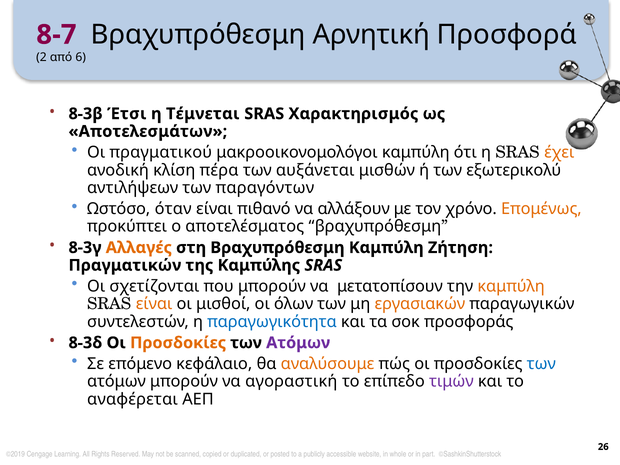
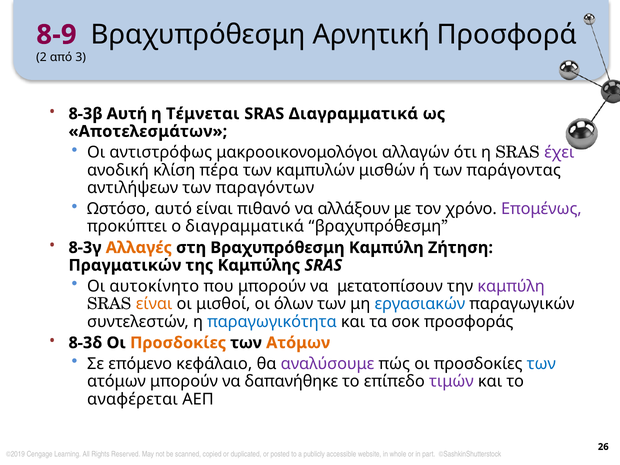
8-7: 8-7 -> 8-9
6: 6 -> 3
Έτσι: Έτσι -> Αυτή
SRAS Χαρακτηρισμός: Χαρακτηρισμός -> Διαγραμματικά
πραγματικού: πραγματικού -> αντιστρόφως
μακροοικονομολόγοι καμπύλη: καμπύλη -> αλλαγών
έχει colour: orange -> purple
αυξάνεται: αυξάνεται -> καμπυλών
εξωτερικολύ: εξωτερικολύ -> παράγοντας
όταν: όταν -> αυτό
Επομένως colour: orange -> purple
ο αποτελέσματος: αποτελέσματος -> διαγραμματικά
σχετίζονται: σχετίζονται -> αυτοκίνητο
καμπύλη at (511, 286) colour: orange -> purple
εργασιακών colour: orange -> blue
Ατόμων at (298, 343) colour: purple -> orange
αναλύσουμε colour: orange -> purple
αγοραστική: αγοραστική -> δαπανήθηκε
